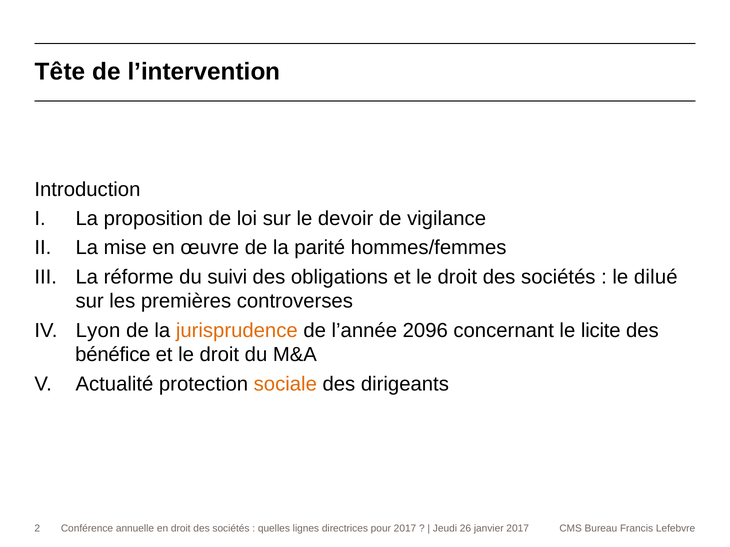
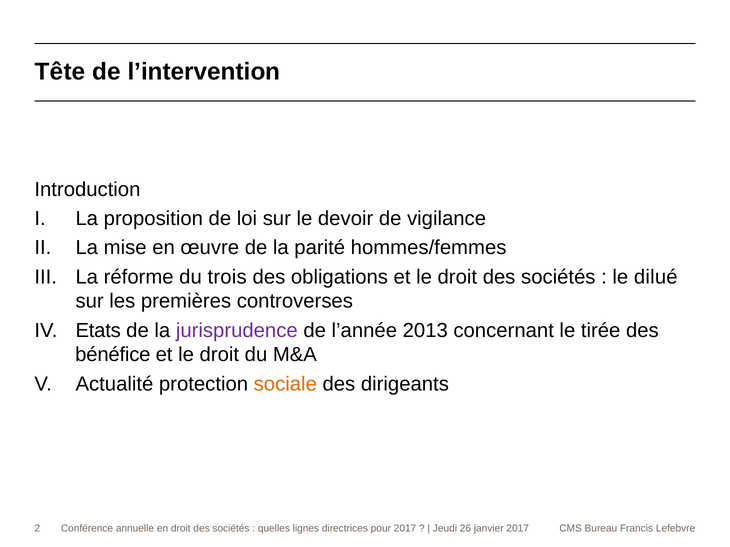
suivi: suivi -> trois
Lyon: Lyon -> Etats
jurisprudence colour: orange -> purple
2096: 2096 -> 2013
licite: licite -> tirée
